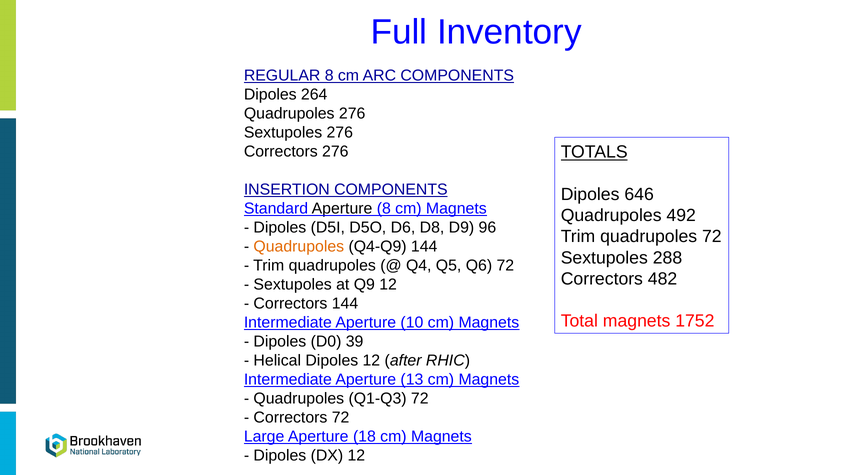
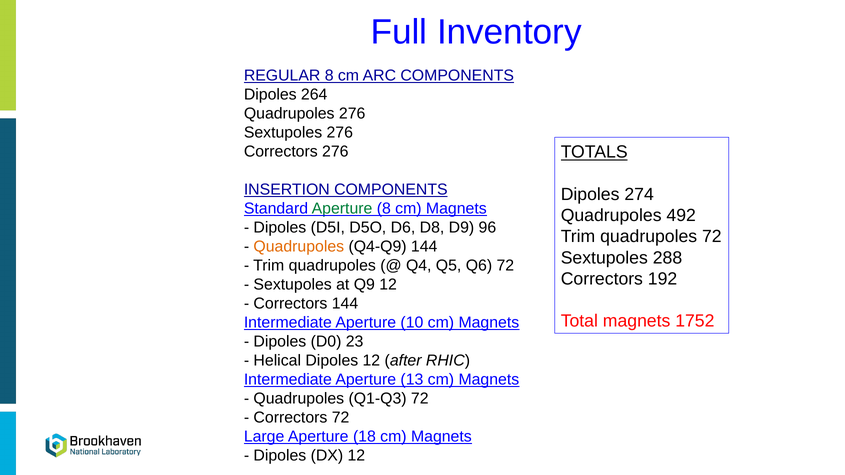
646: 646 -> 274
Aperture at (342, 209) colour: black -> green
482: 482 -> 192
39: 39 -> 23
